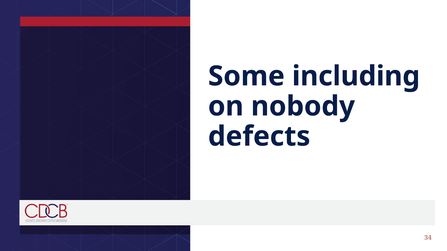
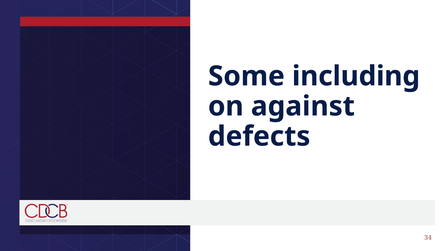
nobody: nobody -> against
